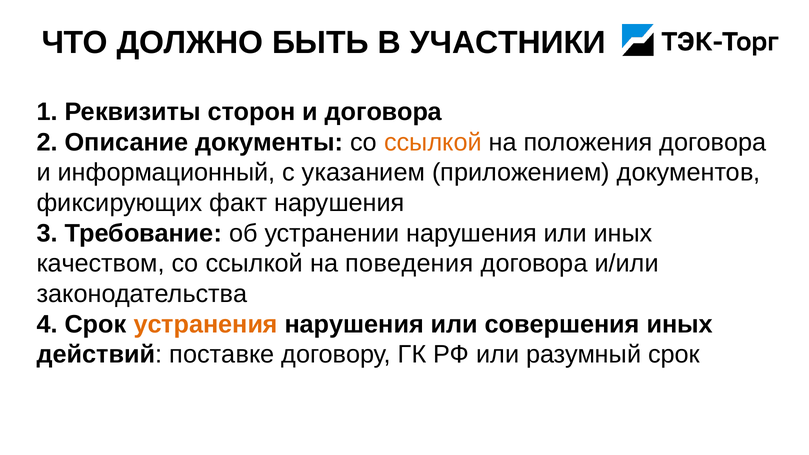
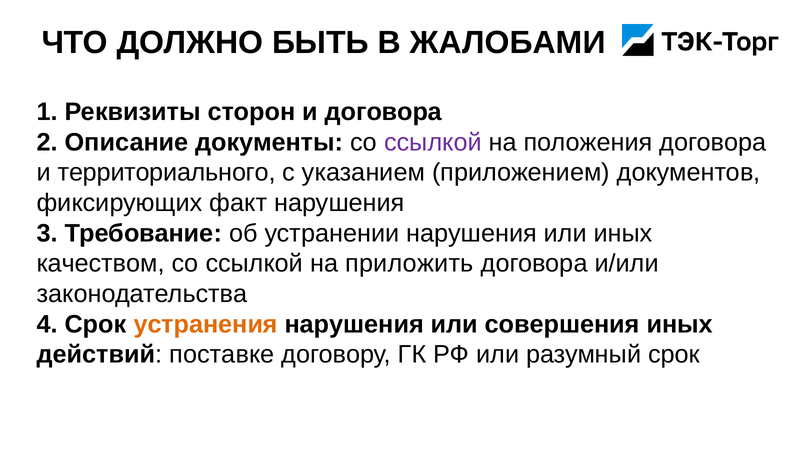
УЧАСТНИКИ: УЧАСТНИКИ -> ЖАЛОБАМИ
ссылкой at (433, 142) colour: orange -> purple
информационный: информационный -> территориального
поведения: поведения -> приложить
